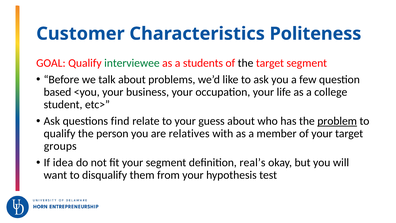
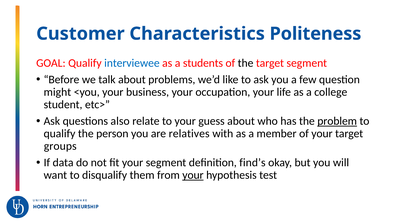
interviewee colour: green -> blue
based: based -> might
find: find -> also
idea: idea -> data
real’s: real’s -> find’s
your at (193, 175) underline: none -> present
